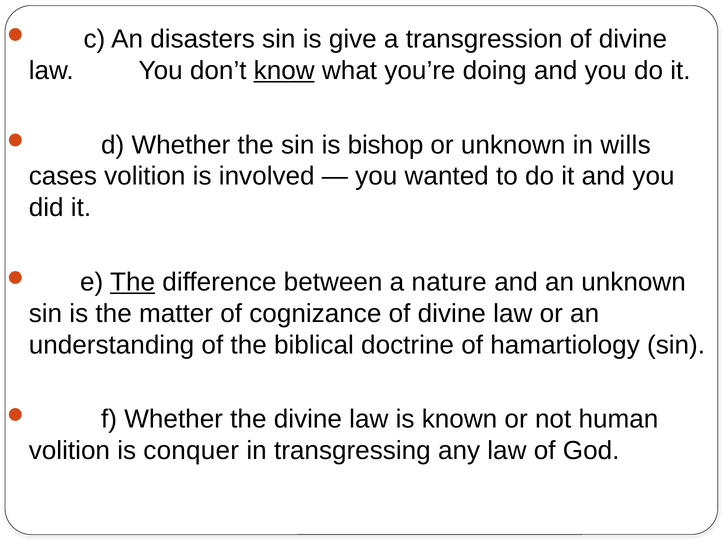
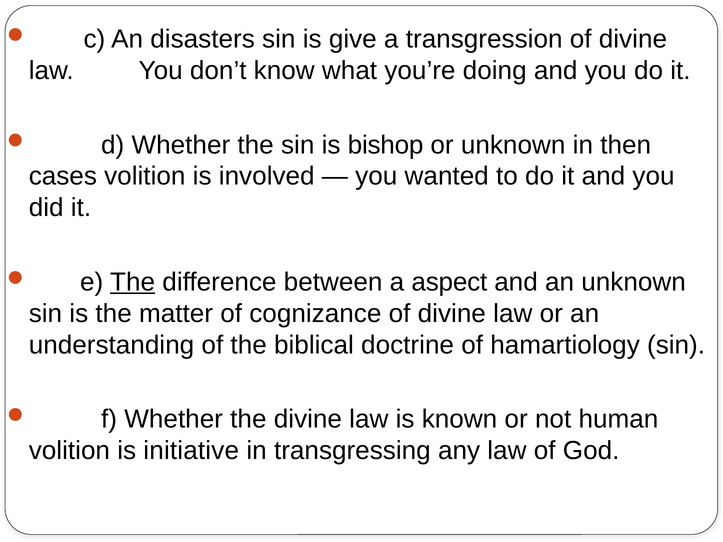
know underline: present -> none
wills: wills -> then
nature: nature -> aspect
conquer: conquer -> initiative
